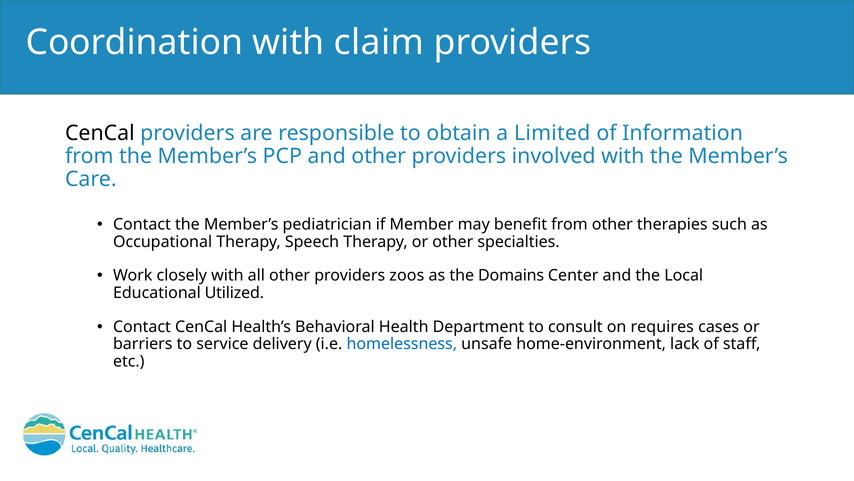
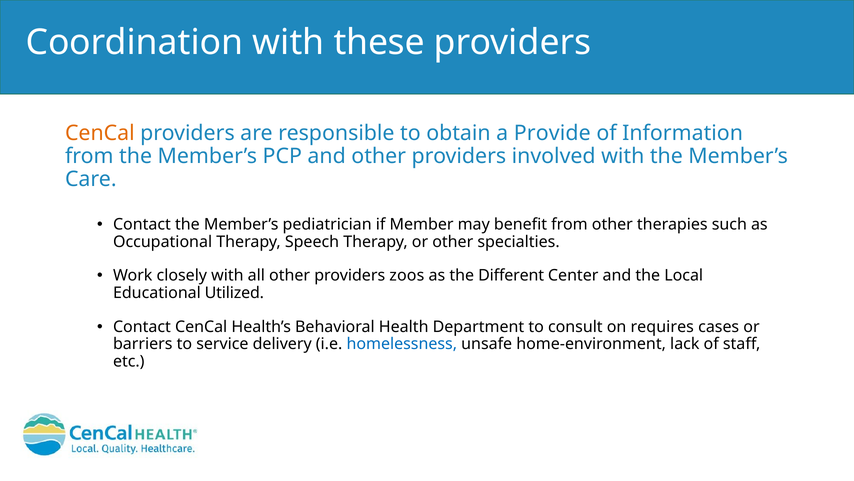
claim: claim -> these
CenCal at (100, 133) colour: black -> orange
Limited: Limited -> Provide
Domains: Domains -> Different
